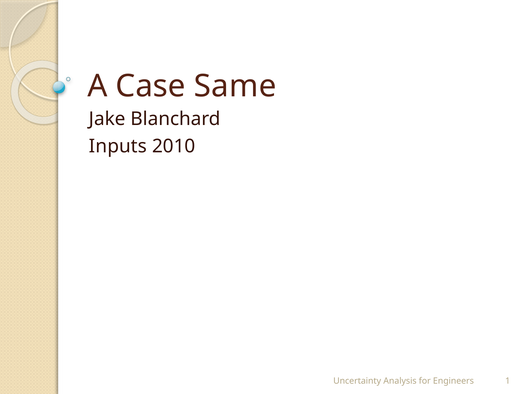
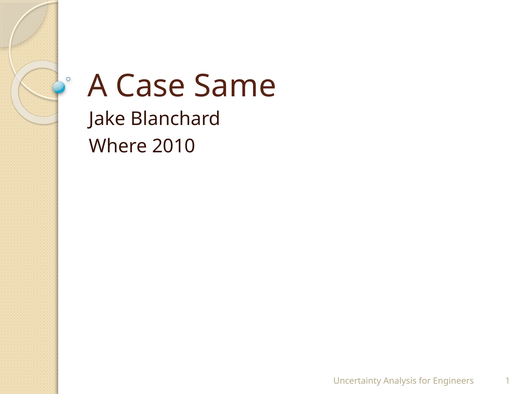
Inputs: Inputs -> Where
